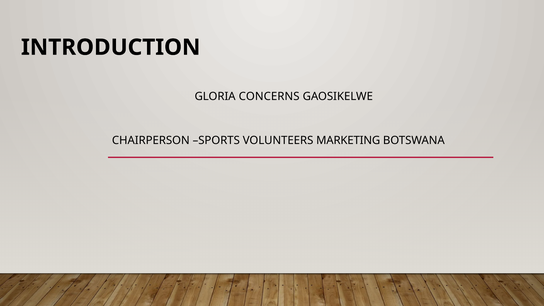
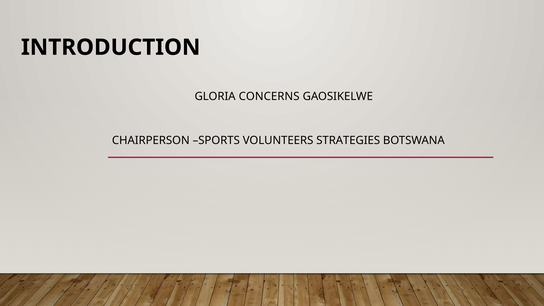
MARKETING: MARKETING -> STRATEGIES
